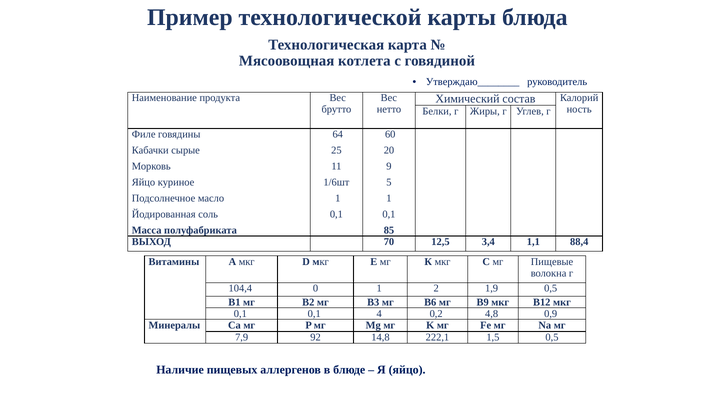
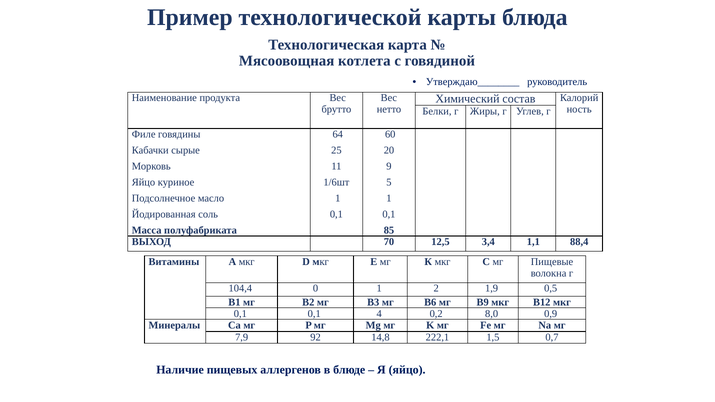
4,8: 4,8 -> 8,0
1,5 0,5: 0,5 -> 0,7
